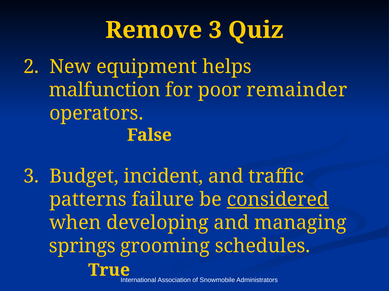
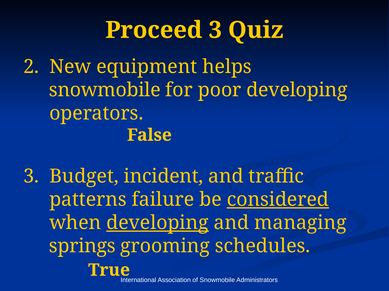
Remove: Remove -> Proceed
malfunction at (105, 90): malfunction -> snowmobile
poor remainder: remainder -> developing
developing at (158, 223) underline: none -> present
